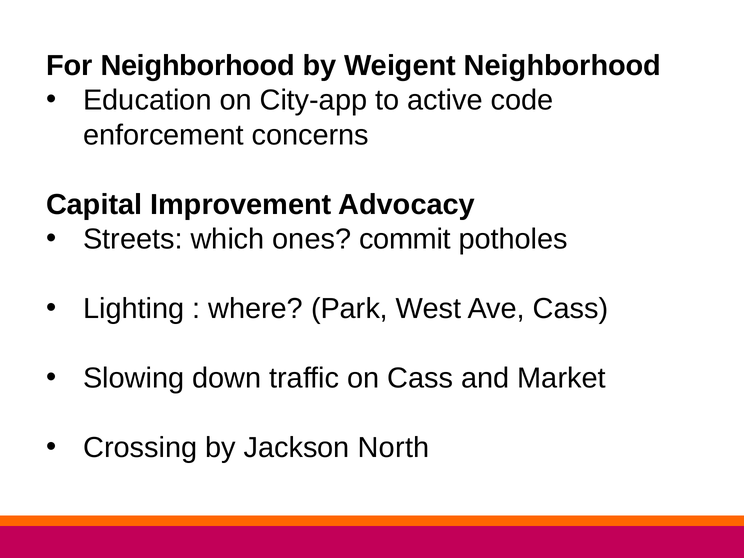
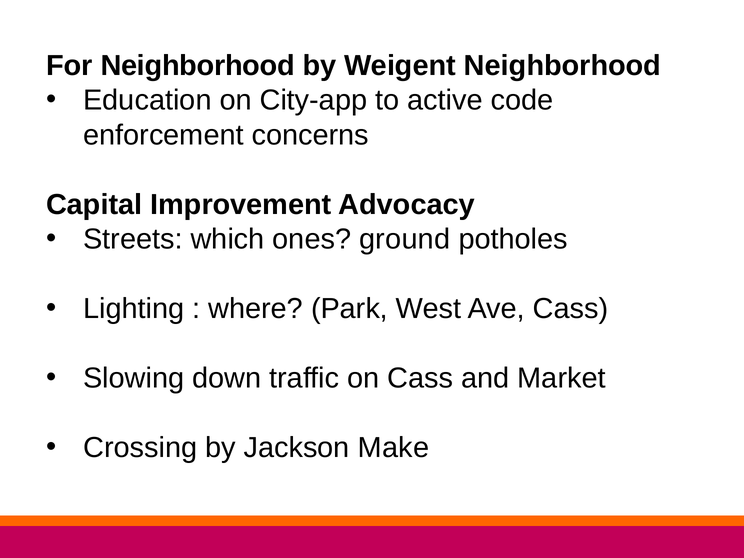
commit: commit -> ground
North: North -> Make
